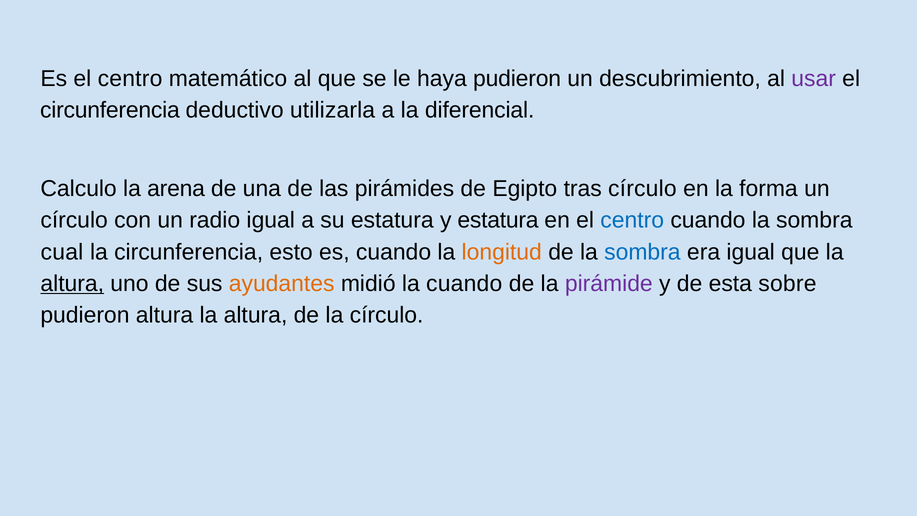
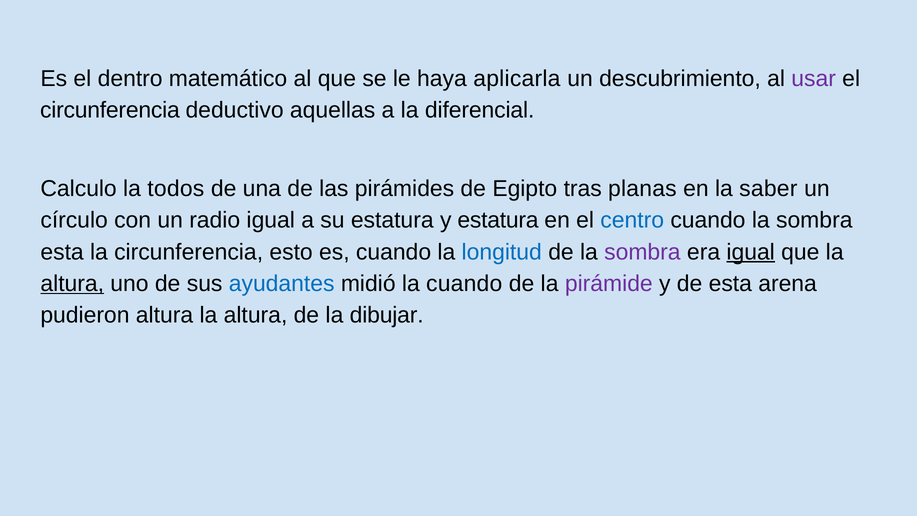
Es el centro: centro -> dentro
haya pudieron: pudieron -> aplicarla
utilizarla: utilizarla -> aquellas
arena: arena -> todos
tras círculo: círculo -> planas
forma: forma -> saber
cual at (62, 252): cual -> esta
longitud colour: orange -> blue
sombra at (642, 252) colour: blue -> purple
igual at (751, 252) underline: none -> present
ayudantes colour: orange -> blue
sobre: sobre -> arena
la círculo: círculo -> dibujar
